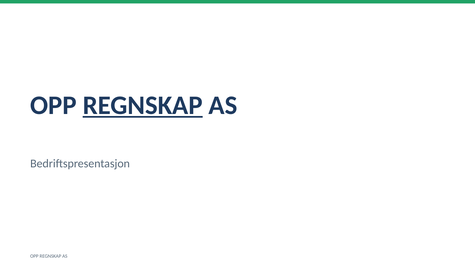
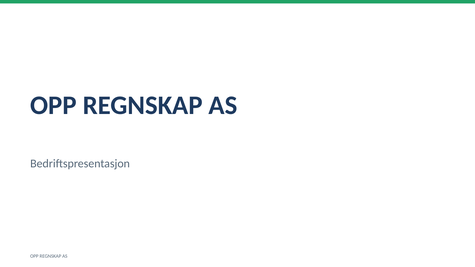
REGNSKAP at (143, 105) underline: present -> none
